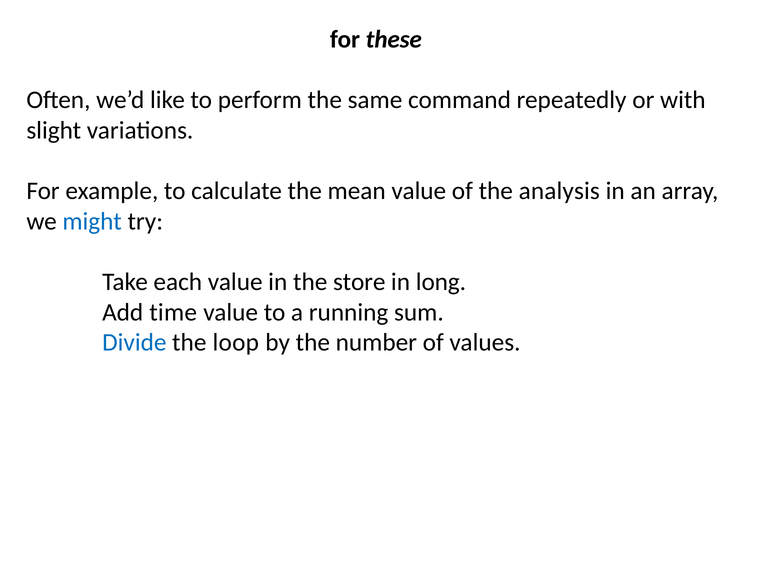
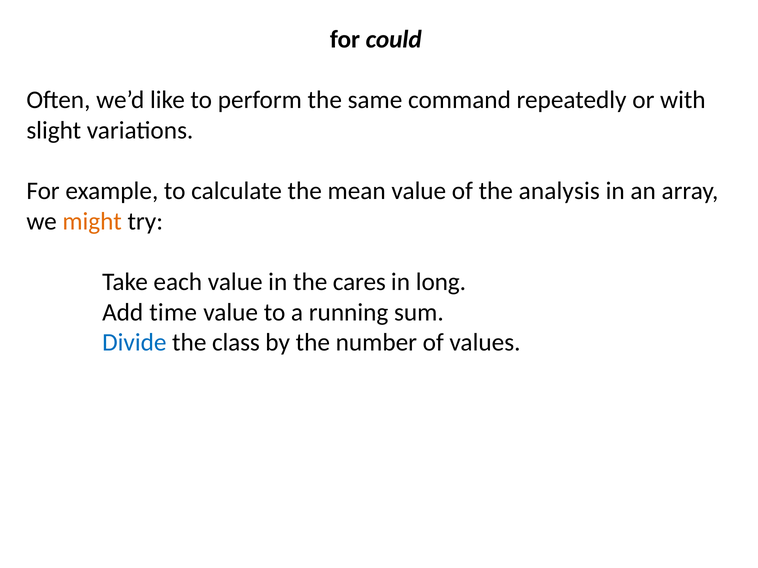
these: these -> could
might colour: blue -> orange
store: store -> cares
loop: loop -> class
